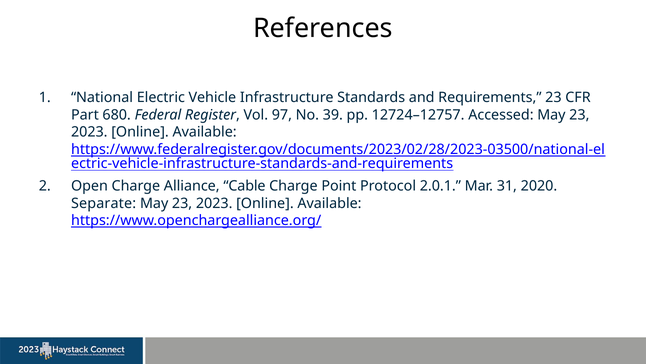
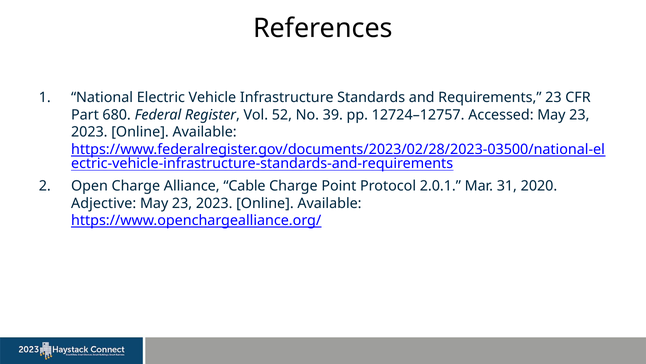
97: 97 -> 52
Separate: Separate -> Adjective
